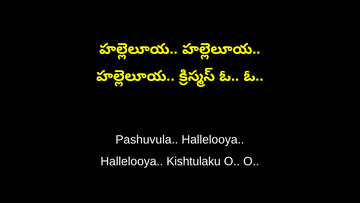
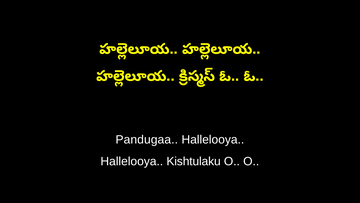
Pashuvula: Pashuvula -> Pandugaa
